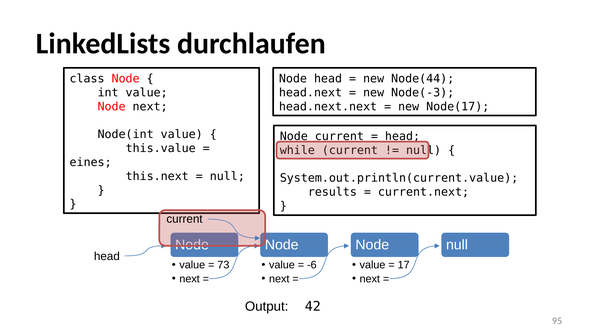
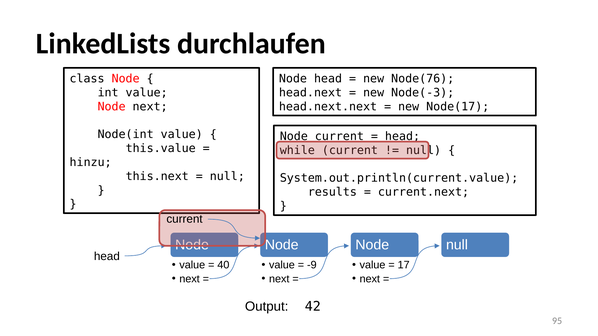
Node(44: Node(44 -> Node(76
eines: eines -> hinzu
73: 73 -> 40
-6: -6 -> -9
